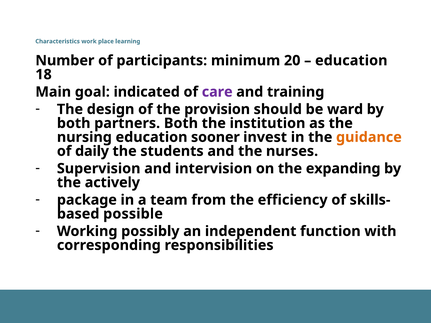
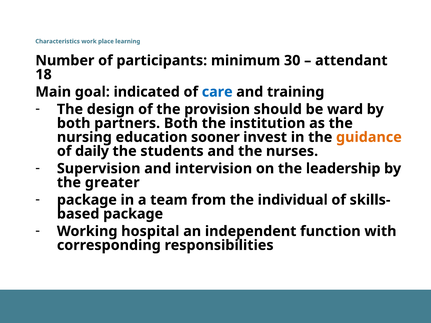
20: 20 -> 30
education at (351, 61): education -> attendant
care colour: purple -> blue
expanding: expanding -> leadership
actively: actively -> greater
efficiency: efficiency -> individual
possible at (133, 214): possible -> package
possibly: possibly -> hospital
